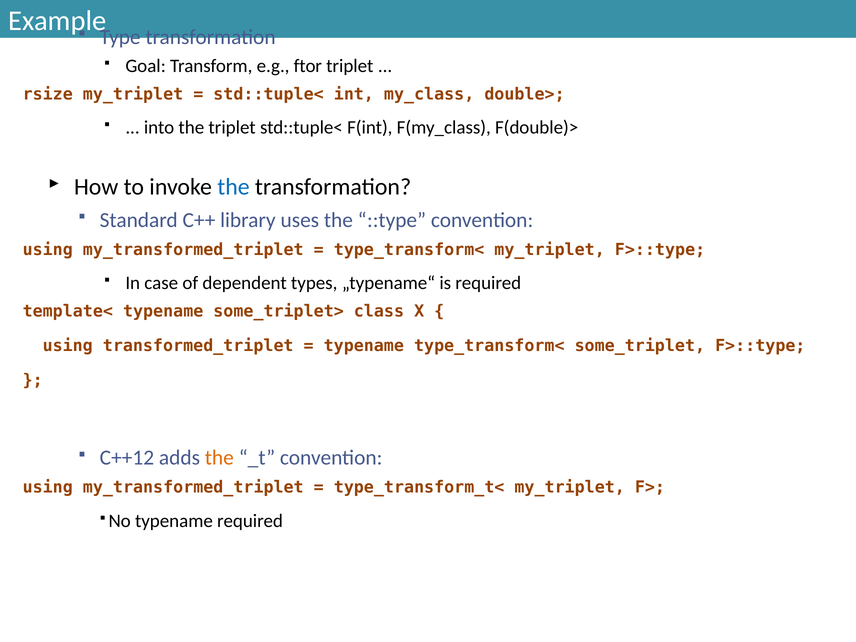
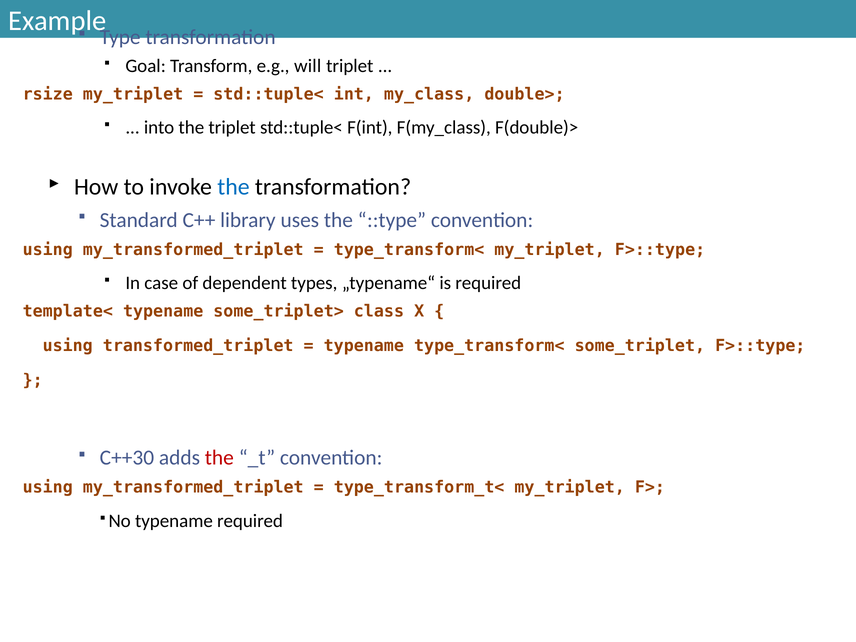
ftor: ftor -> will
C++12: C++12 -> C++30
the at (219, 458) colour: orange -> red
